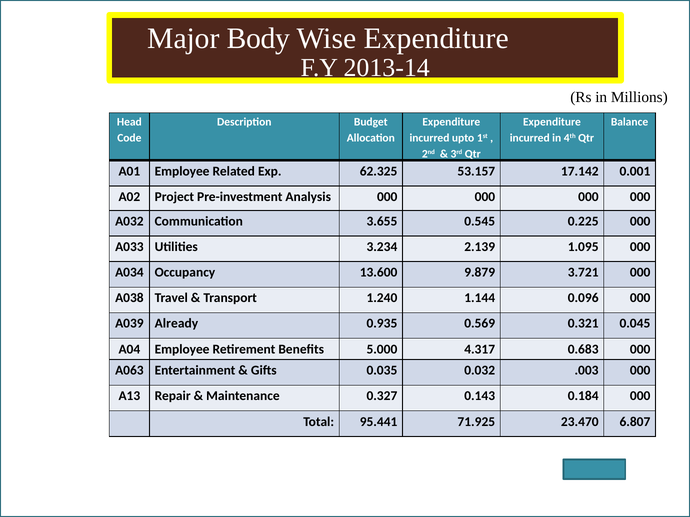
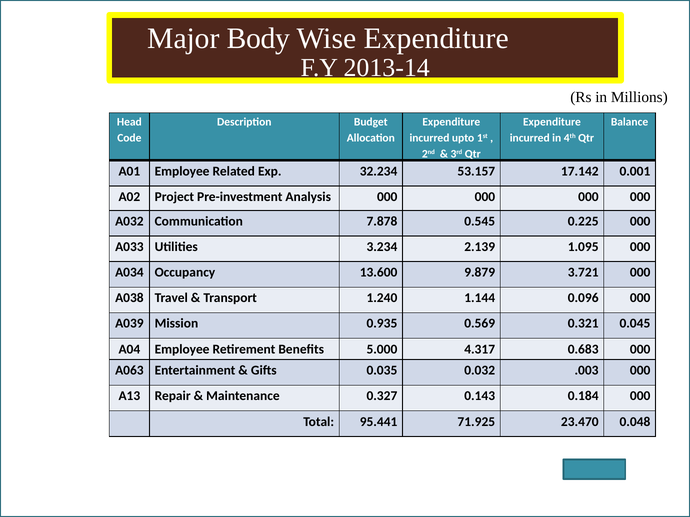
62.325: 62.325 -> 32.234
3.655: 3.655 -> 7.878
Already: Already -> Mission
6.807: 6.807 -> 0.048
